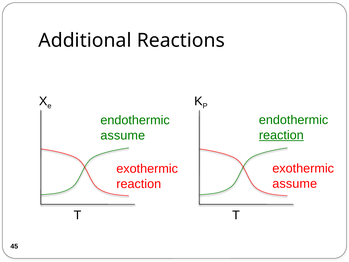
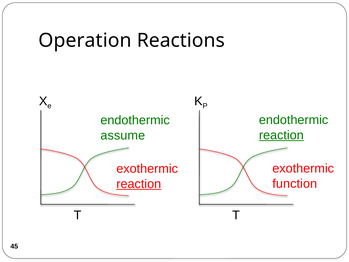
Additional: Additional -> Operation
assume at (295, 183): assume -> function
reaction at (139, 184) underline: none -> present
